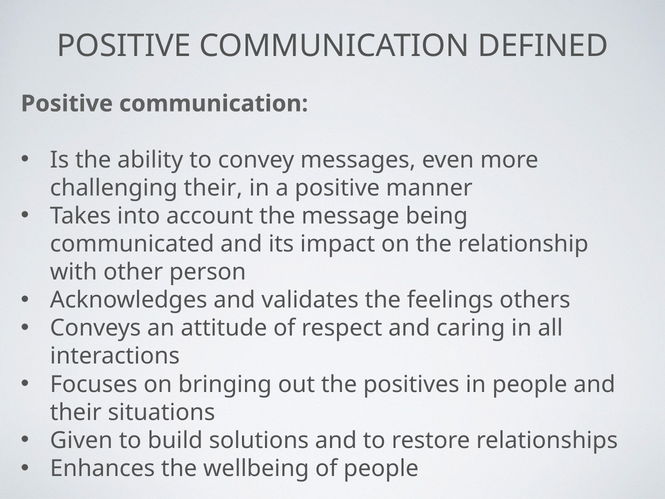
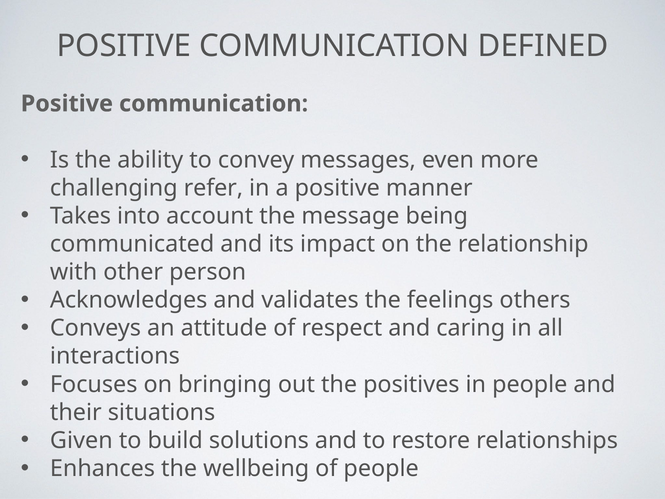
challenging their: their -> refer
